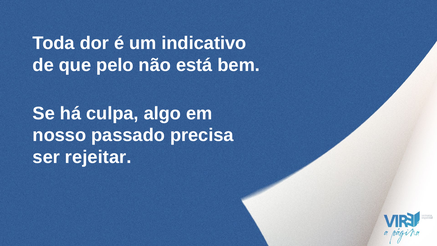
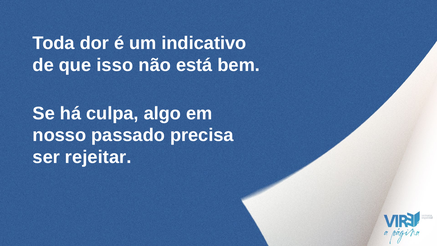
pelo: pelo -> isso
